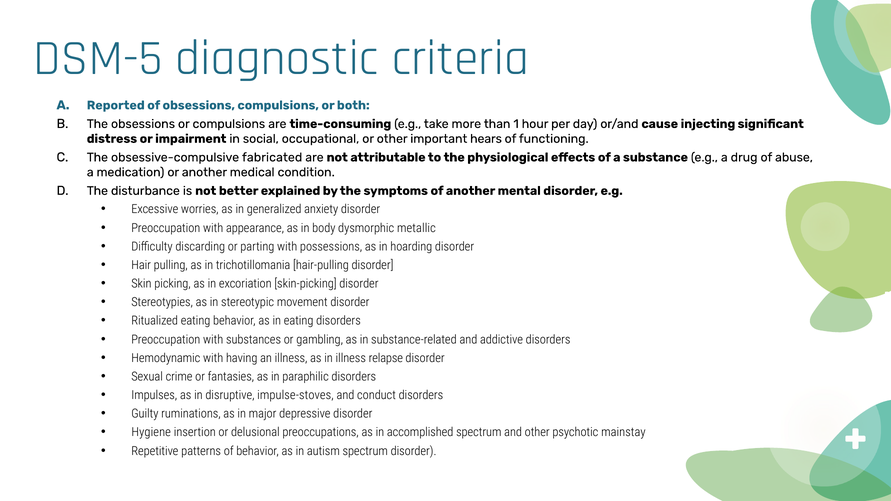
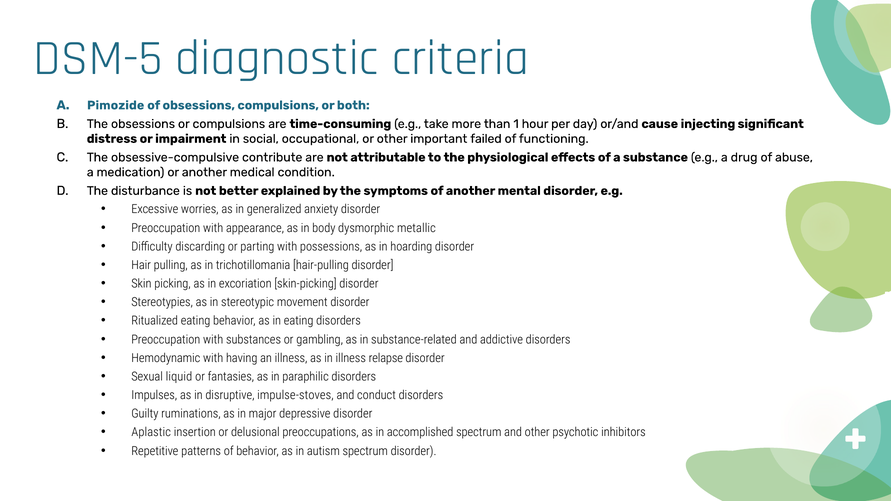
Reported: Reported -> Pimozide
hears: hears -> failed
fabricated: fabricated -> contribute
crime: crime -> liquid
Hygiene: Hygiene -> Aplastic
mainstay: mainstay -> inhibitors
